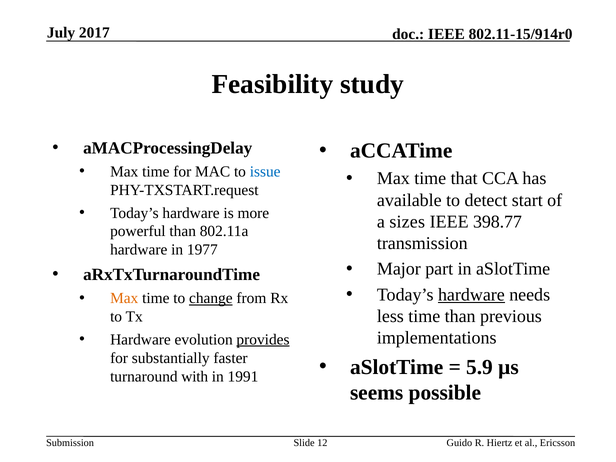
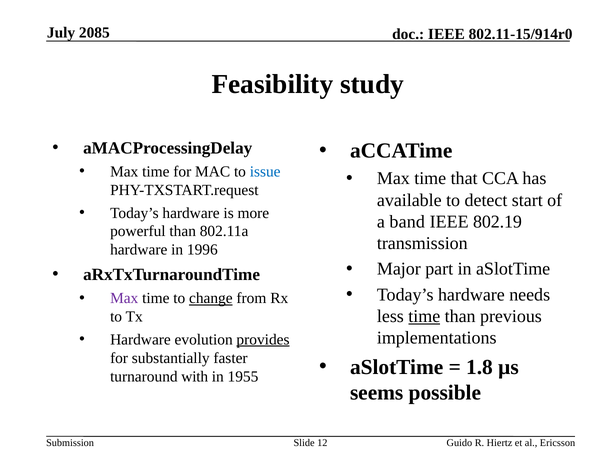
2017: 2017 -> 2085
sizes: sizes -> band
398.77: 398.77 -> 802.19
1977: 1977 -> 1996
hardware at (471, 295) underline: present -> none
Max at (124, 298) colour: orange -> purple
time at (424, 316) underline: none -> present
5.9: 5.9 -> 1.8
1991: 1991 -> 1955
